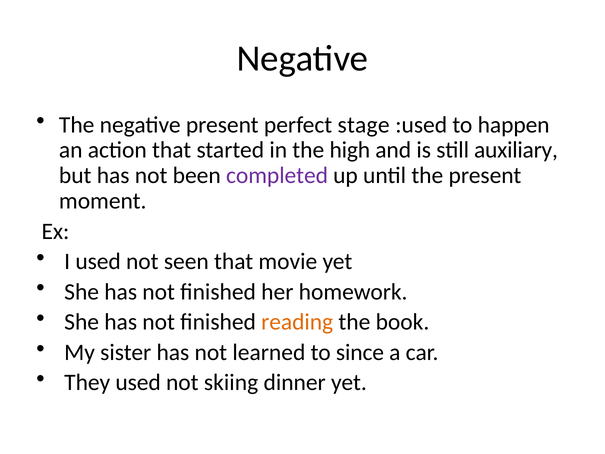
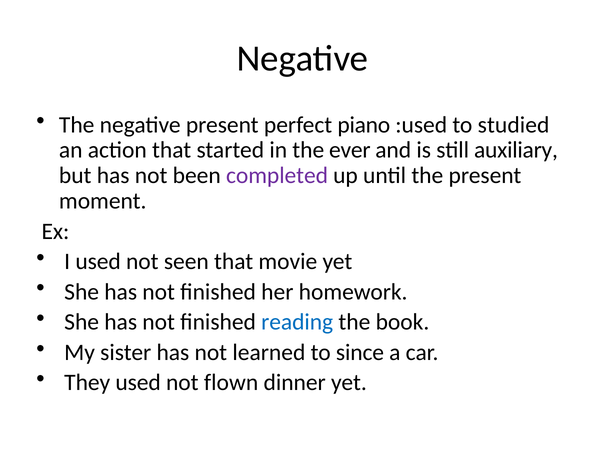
stage: stage -> piano
happen: happen -> studied
high: high -> ever
reading colour: orange -> blue
skiing: skiing -> flown
